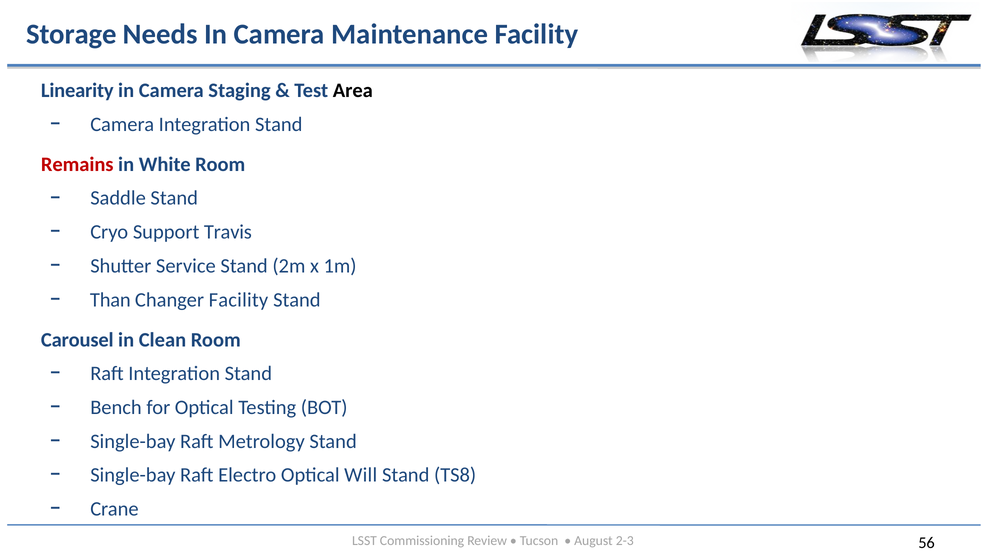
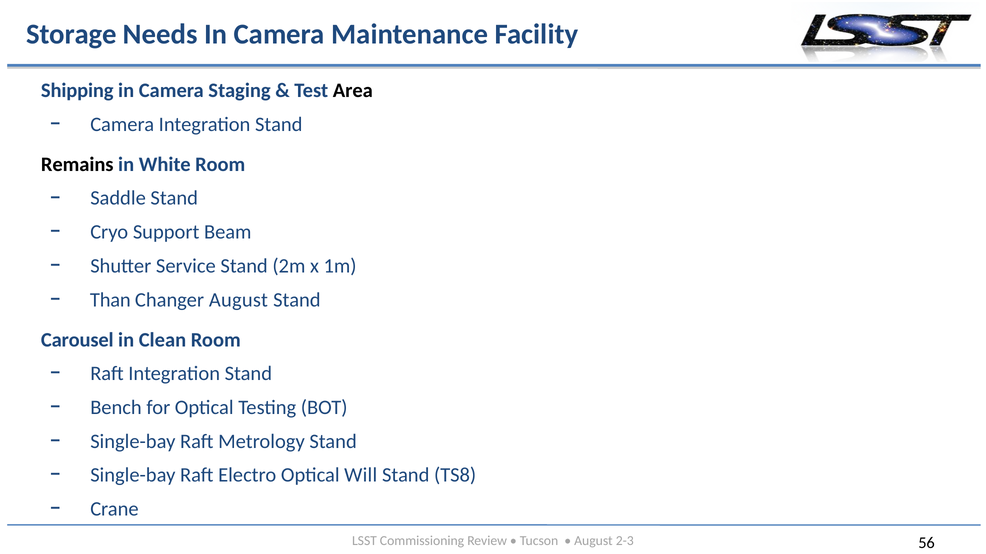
Linearity: Linearity -> Shipping
Remains colour: red -> black
Travis: Travis -> Beam
Changer Facility: Facility -> August
